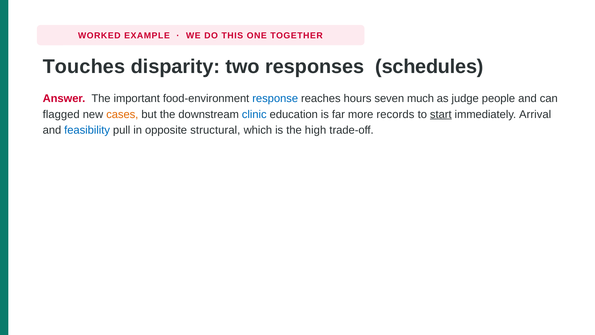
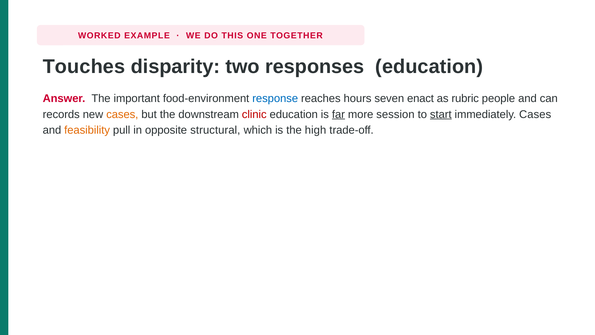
responses schedules: schedules -> education
much: much -> enact
judge: judge -> rubric
flagged: flagged -> records
clinic colour: blue -> red
far underline: none -> present
records: records -> session
immediately Arrival: Arrival -> Cases
feasibility colour: blue -> orange
